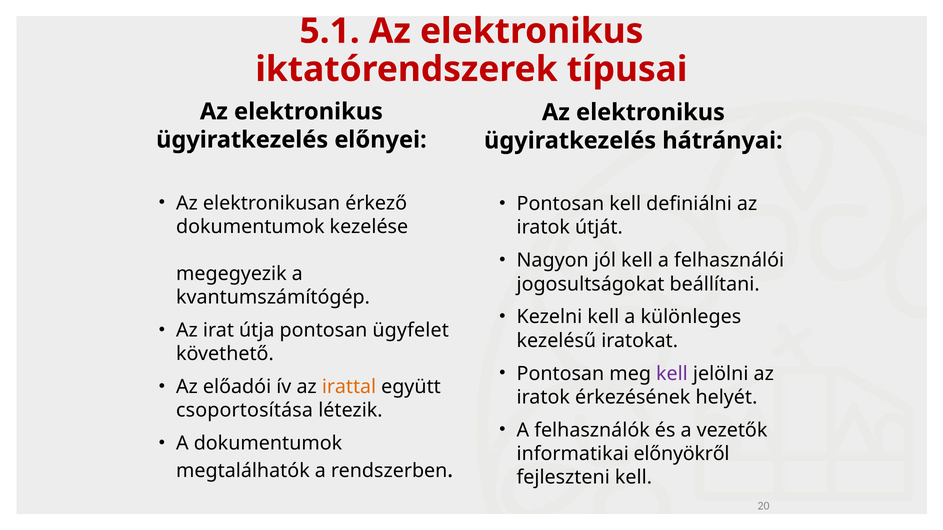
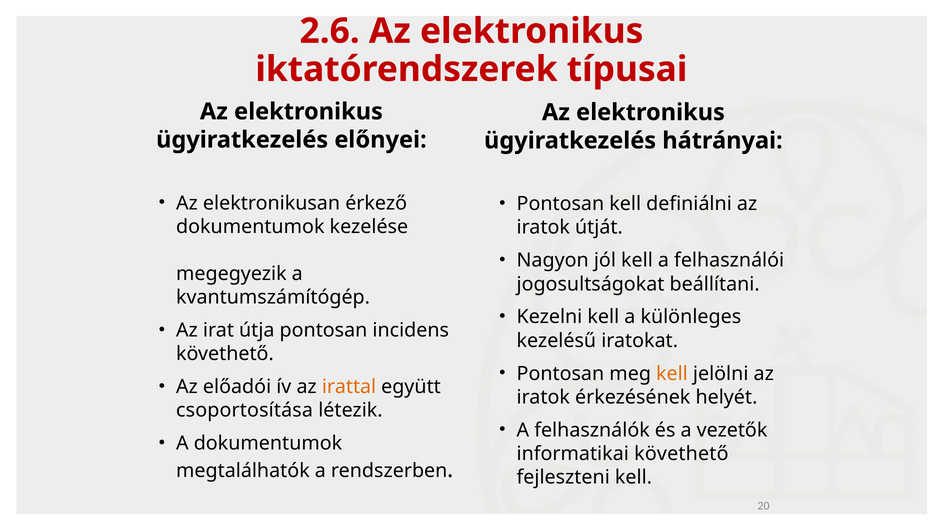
5.1: 5.1 -> 2.6
ügyfelet: ügyfelet -> incidens
kell at (672, 374) colour: purple -> orange
informatikai előnyökről: előnyökről -> követhető
